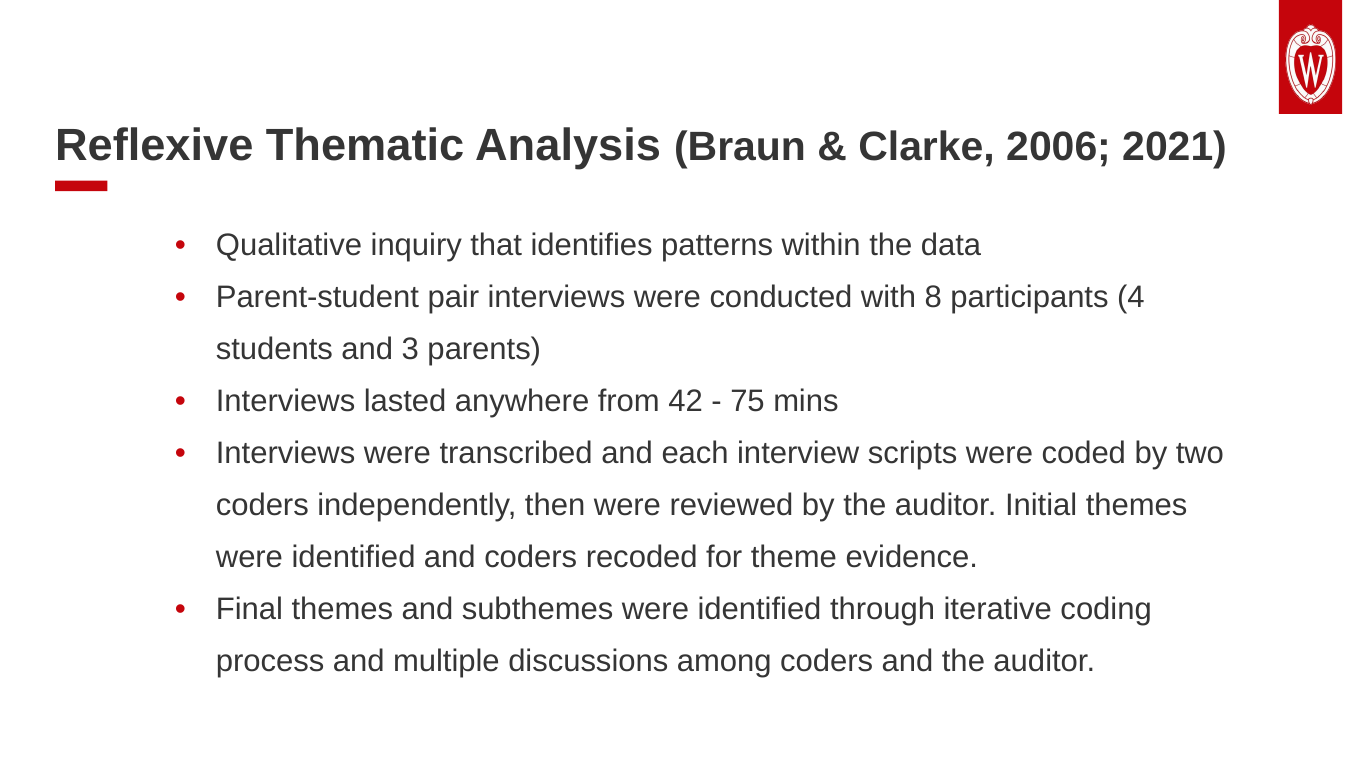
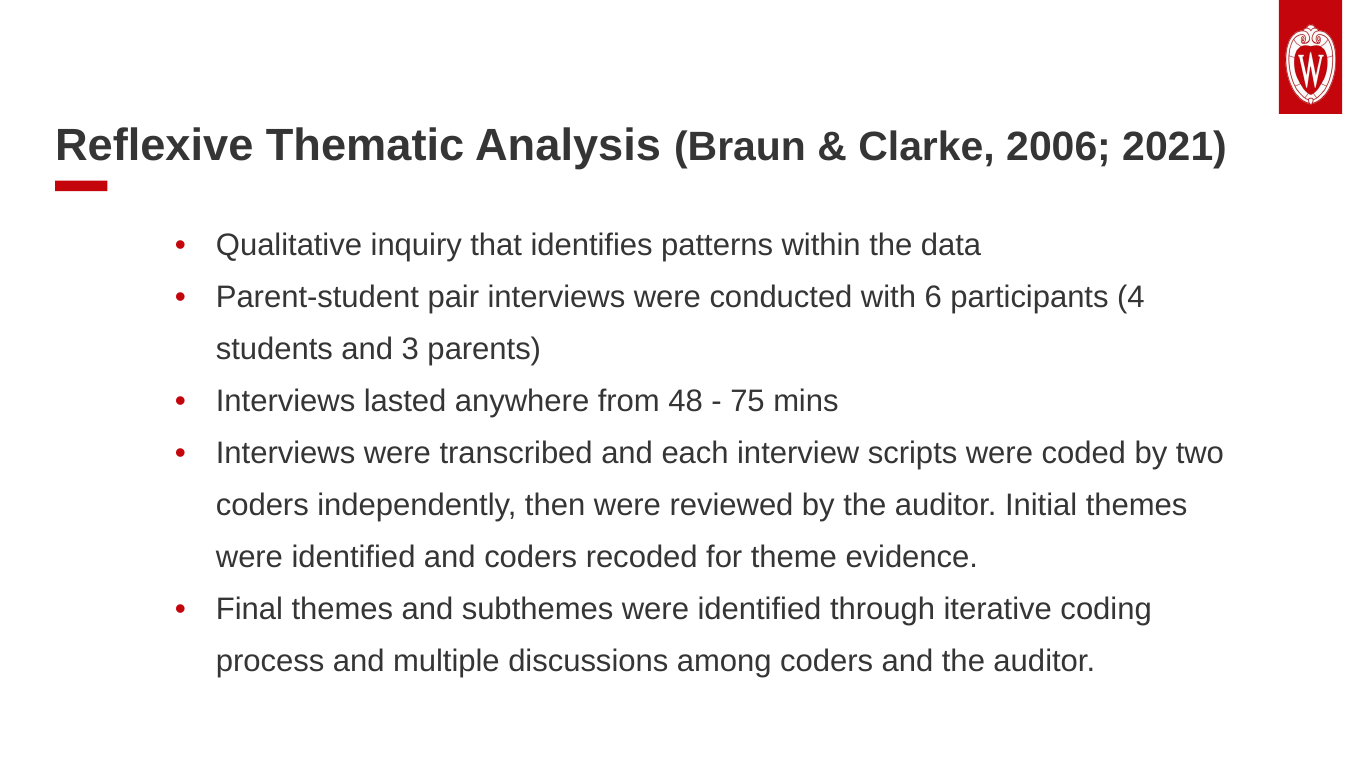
8: 8 -> 6
42: 42 -> 48
